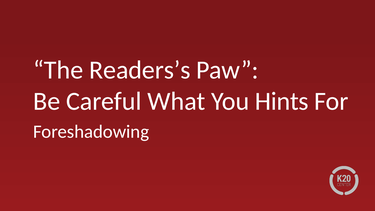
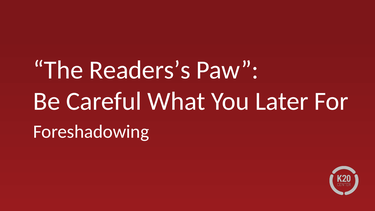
Hints: Hints -> Later
